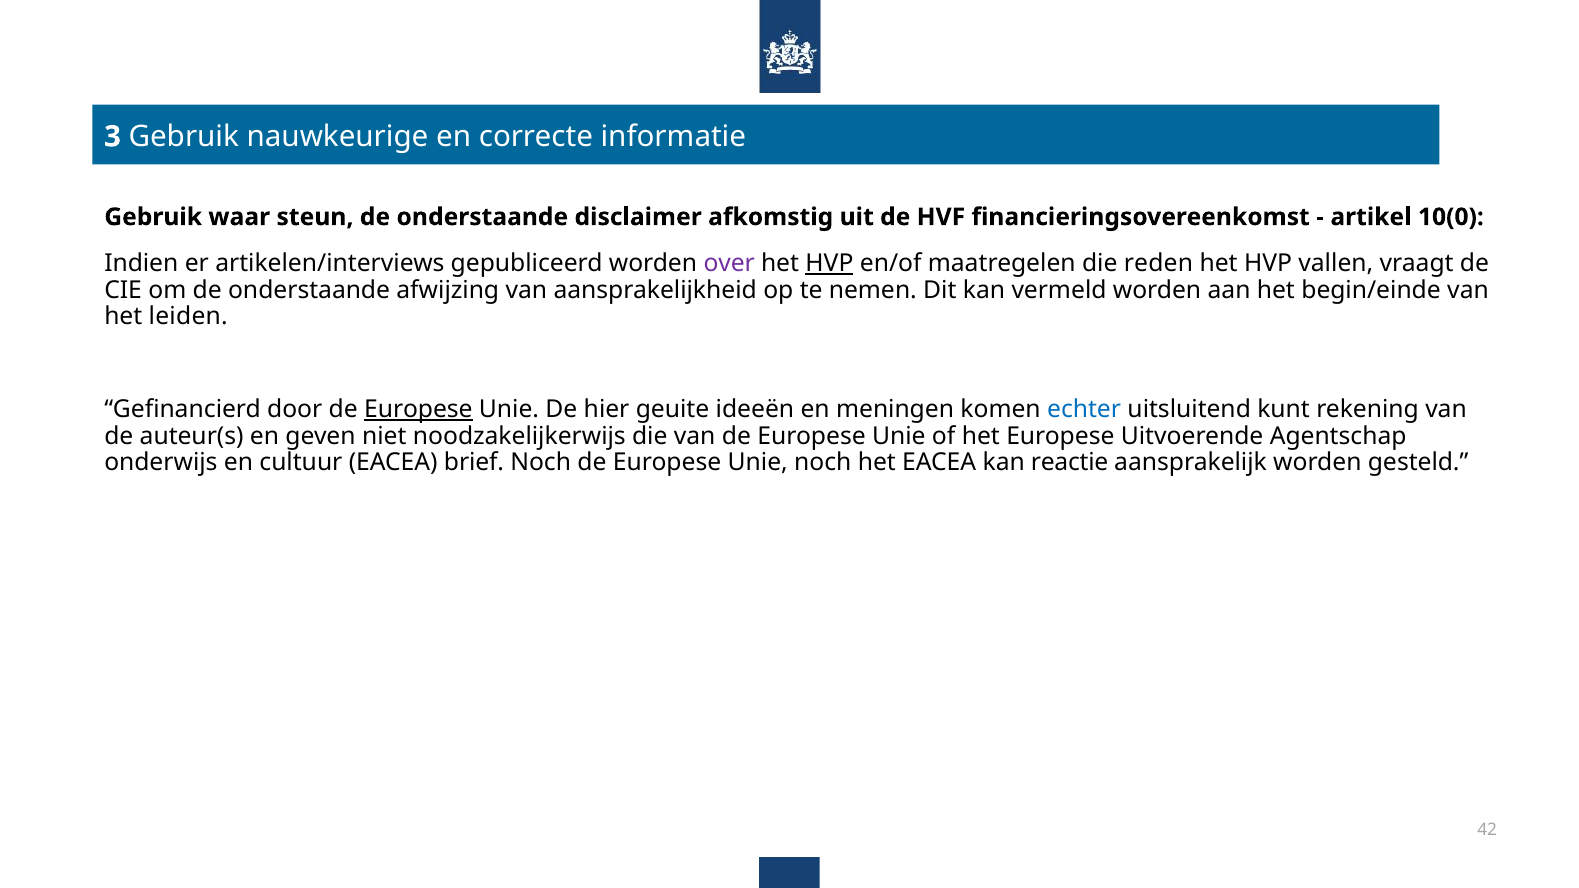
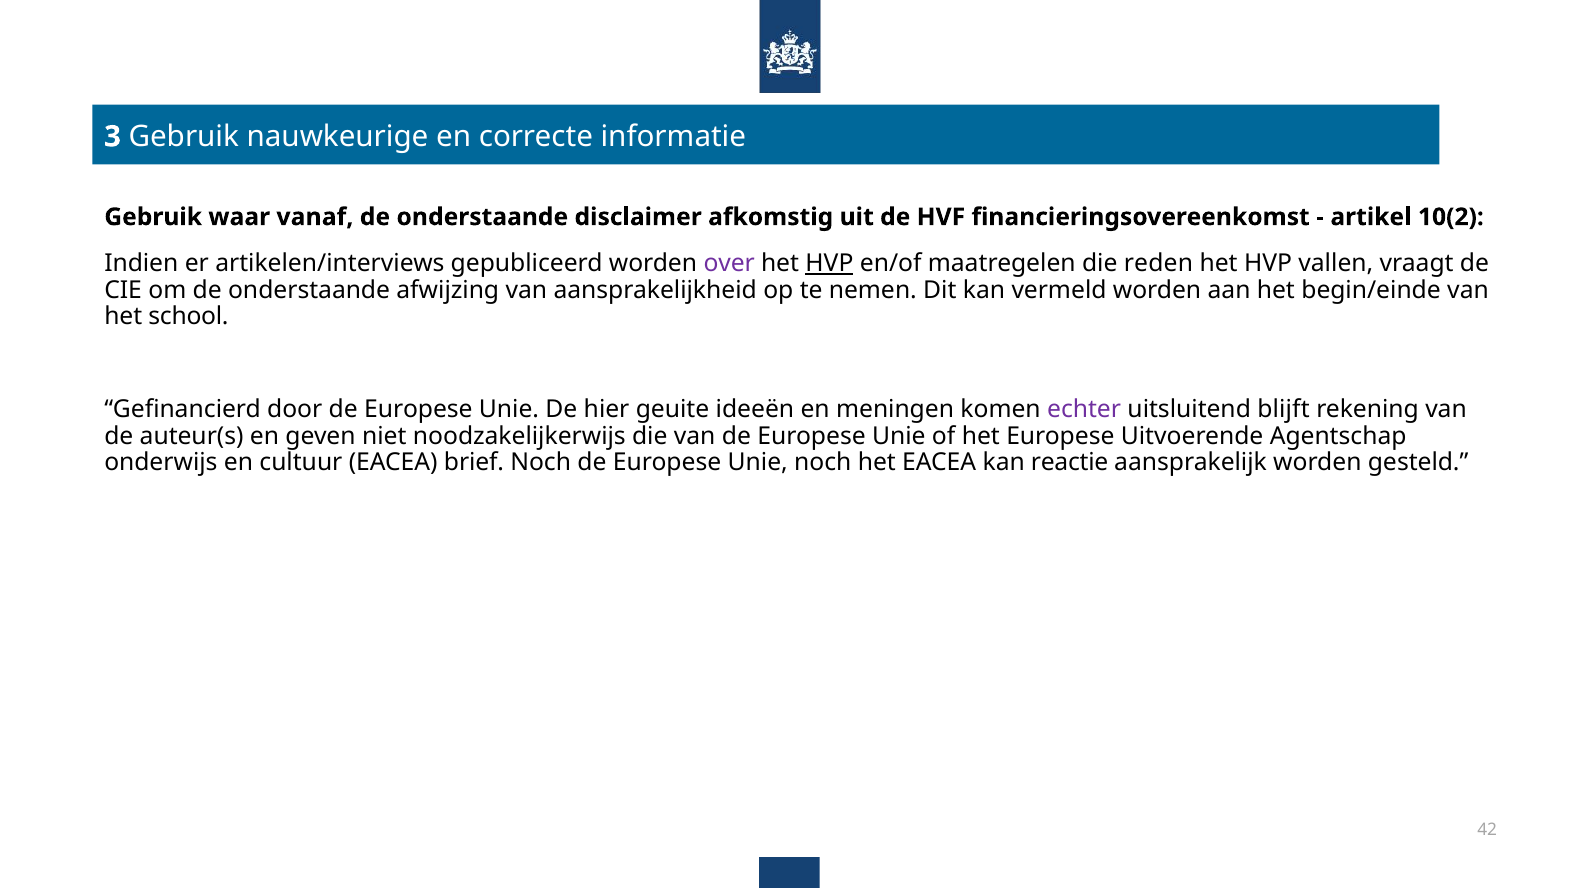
steun: steun -> vanaf
10(0: 10(0 -> 10(2
leiden: leiden -> school
Europese at (418, 410) underline: present -> none
echter colour: blue -> purple
kunt: kunt -> blijft
